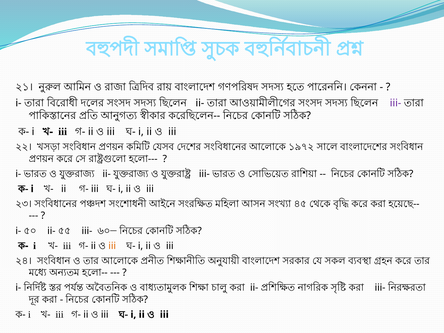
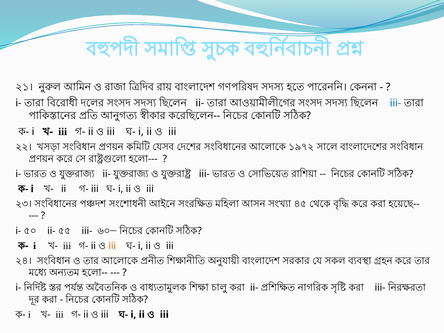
iii- at (396, 103) colour: purple -> blue
